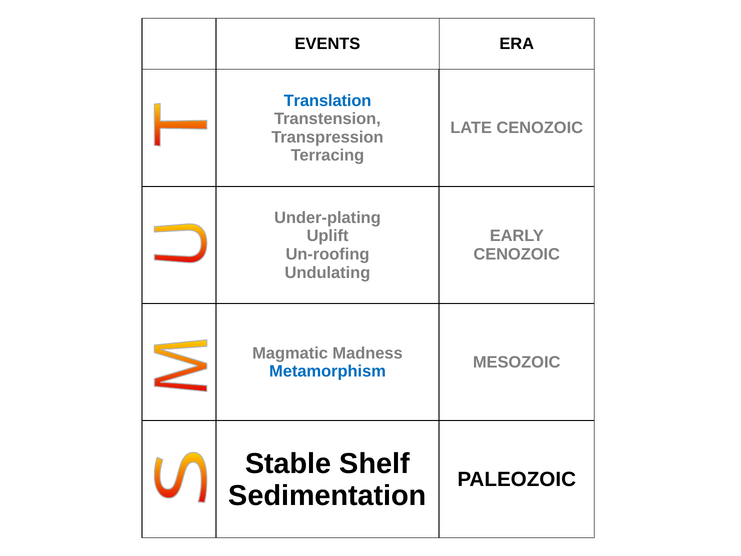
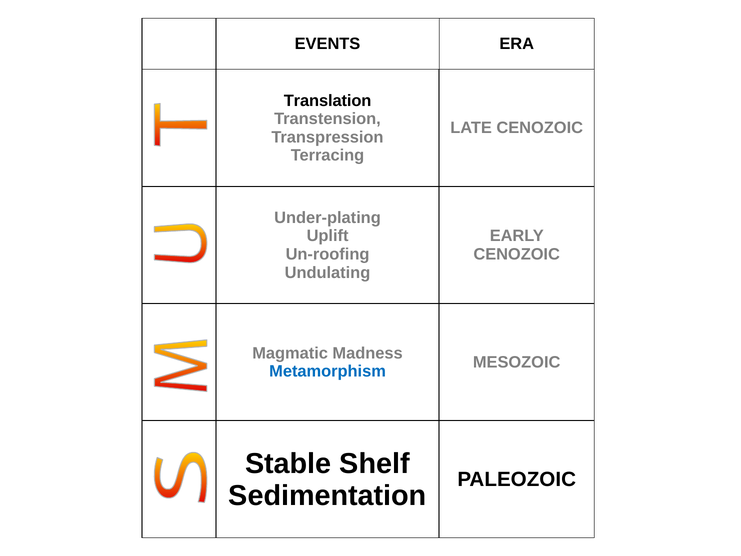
Translation colour: blue -> black
